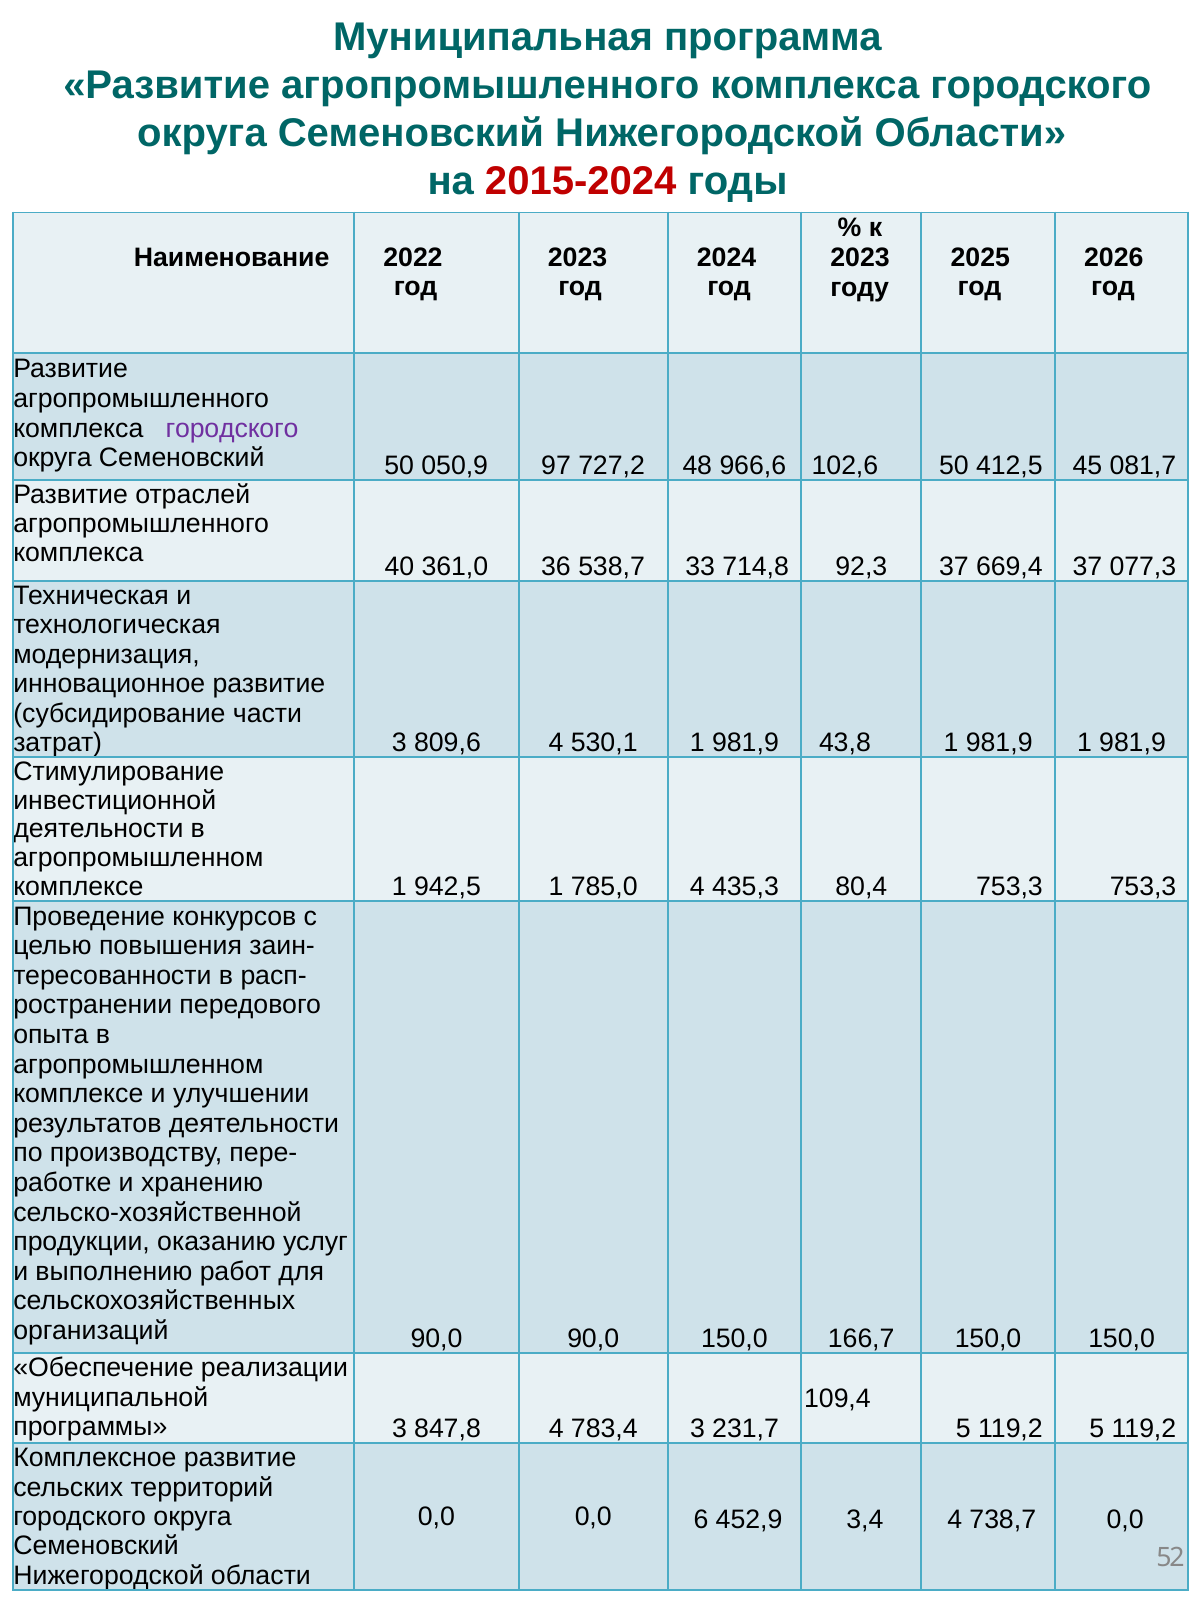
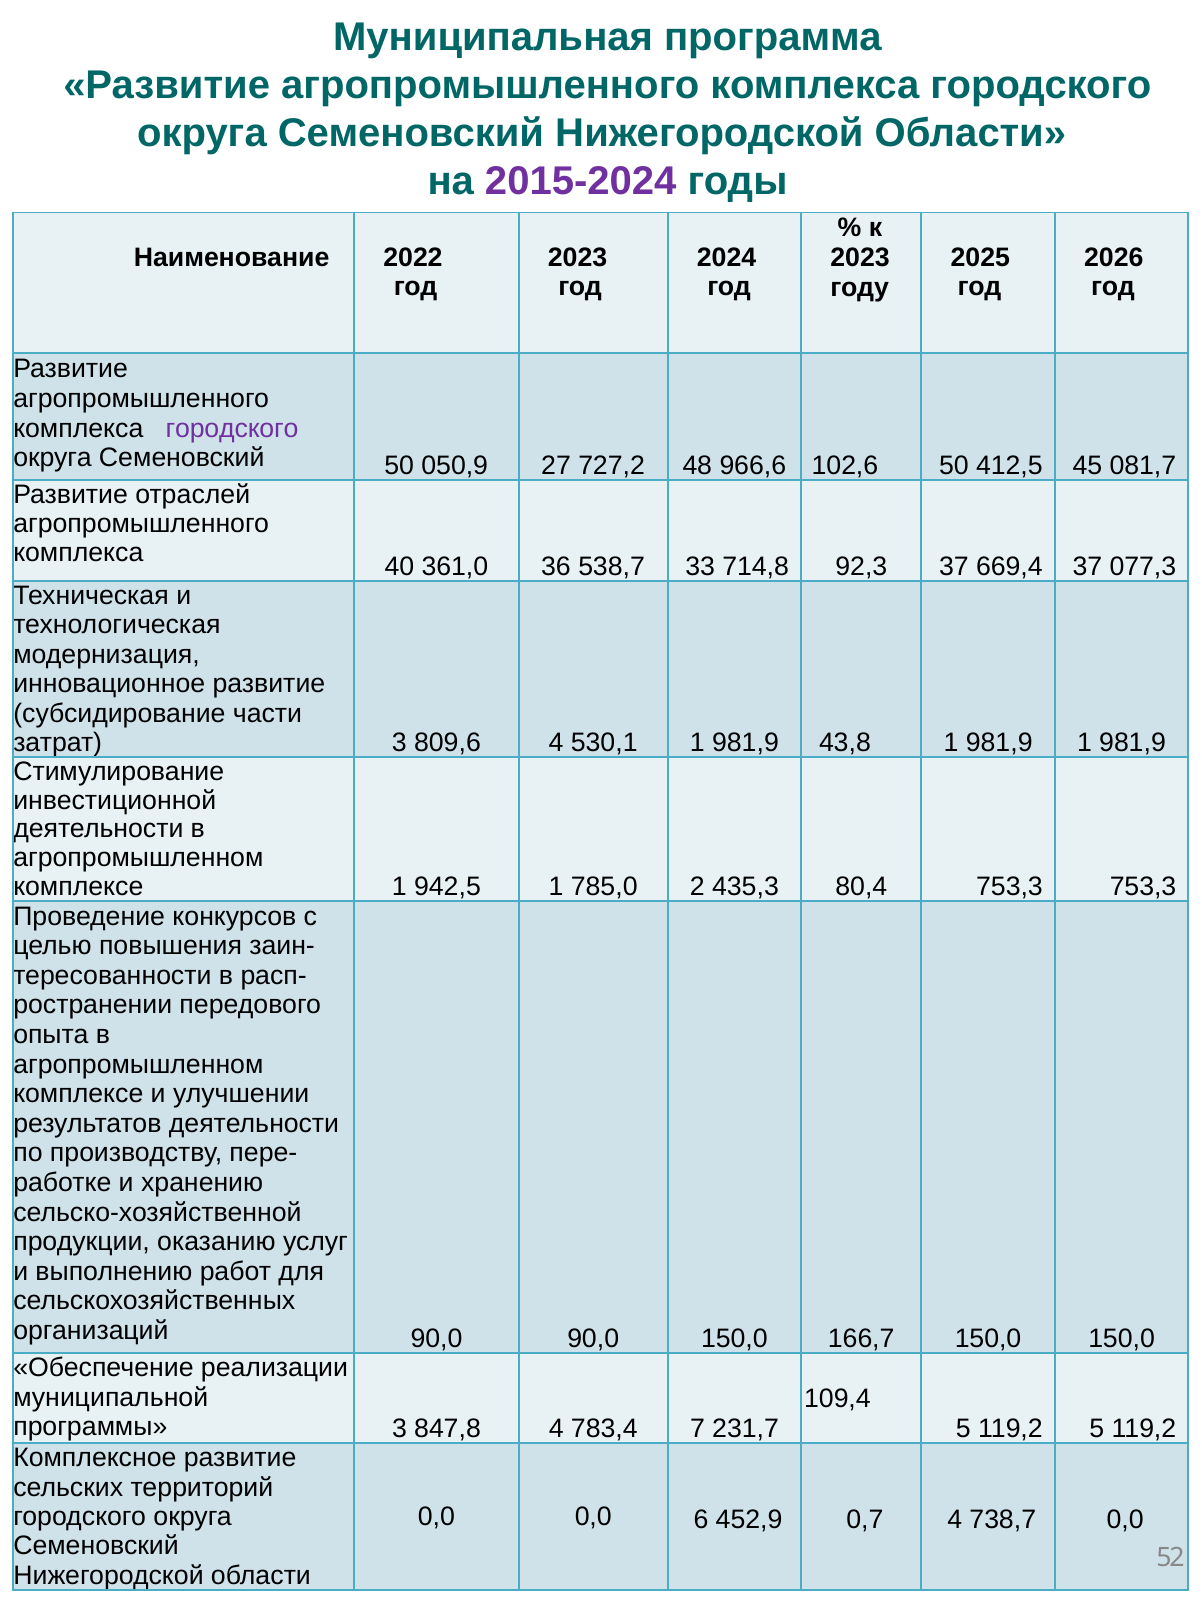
2015-2024 colour: red -> purple
97: 97 -> 27
785,0 4: 4 -> 2
783,4 3: 3 -> 7
3,4: 3,4 -> 0,7
